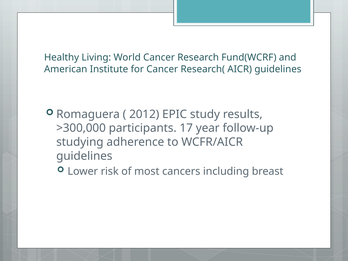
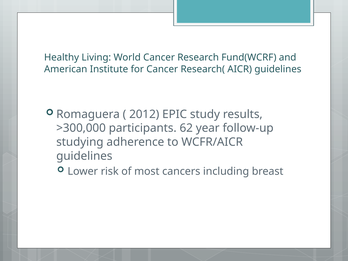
17: 17 -> 62
